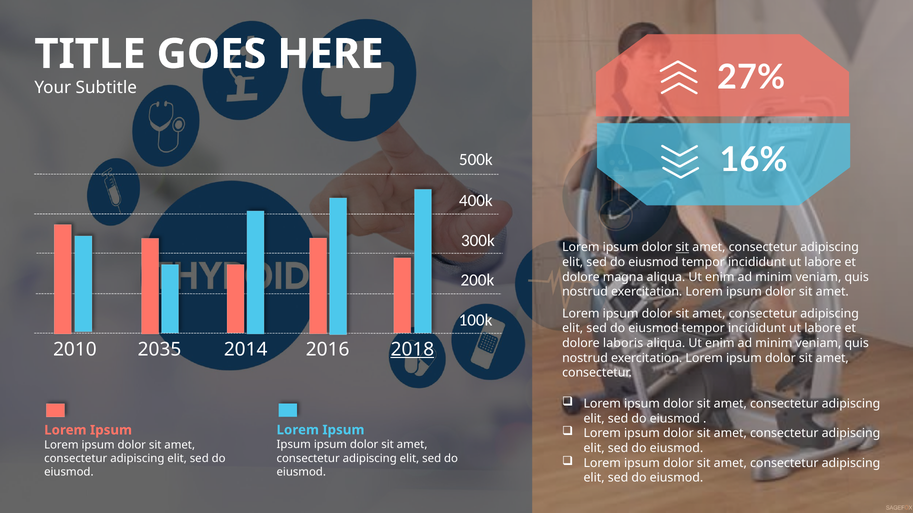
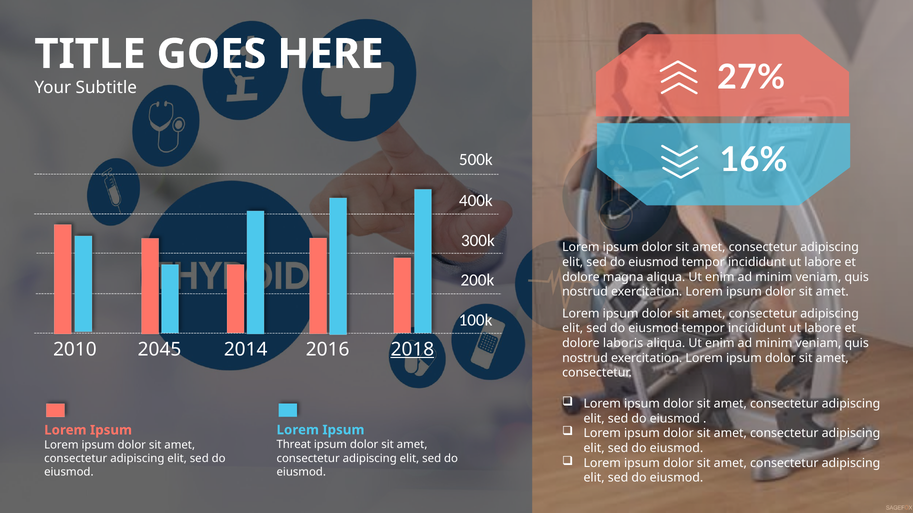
sit at (682, 248) underline: present -> none
2035: 2035 -> 2045
Ipsum at (294, 445): Ipsum -> Threat
